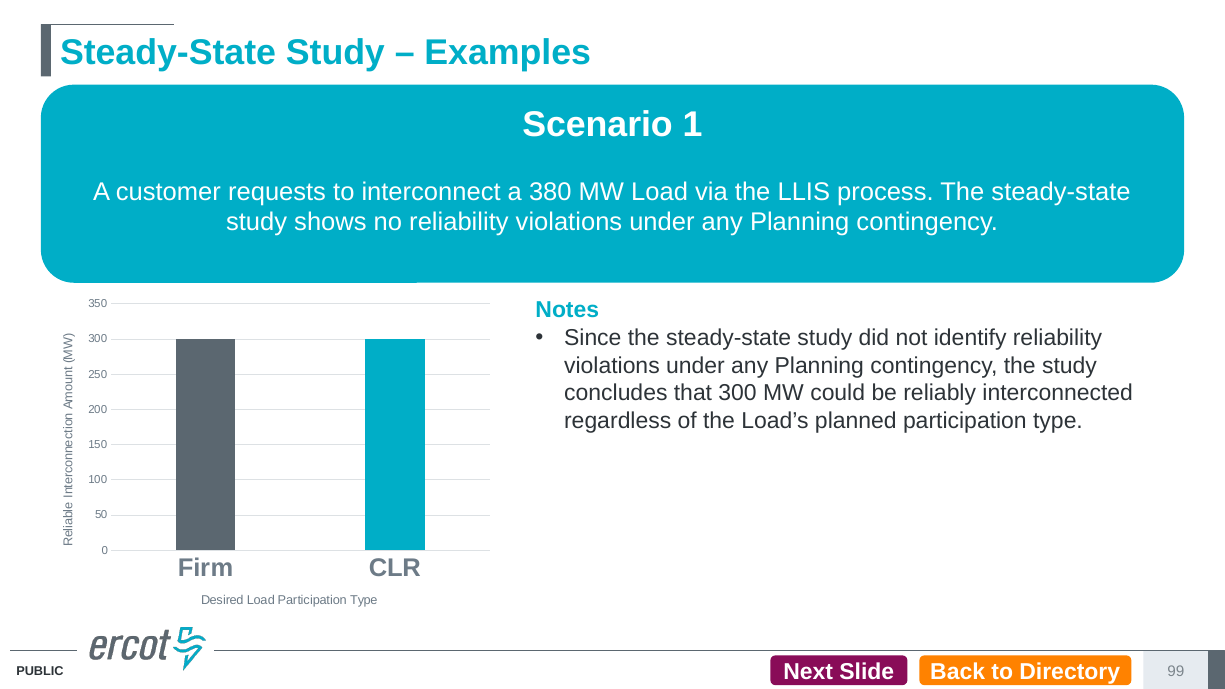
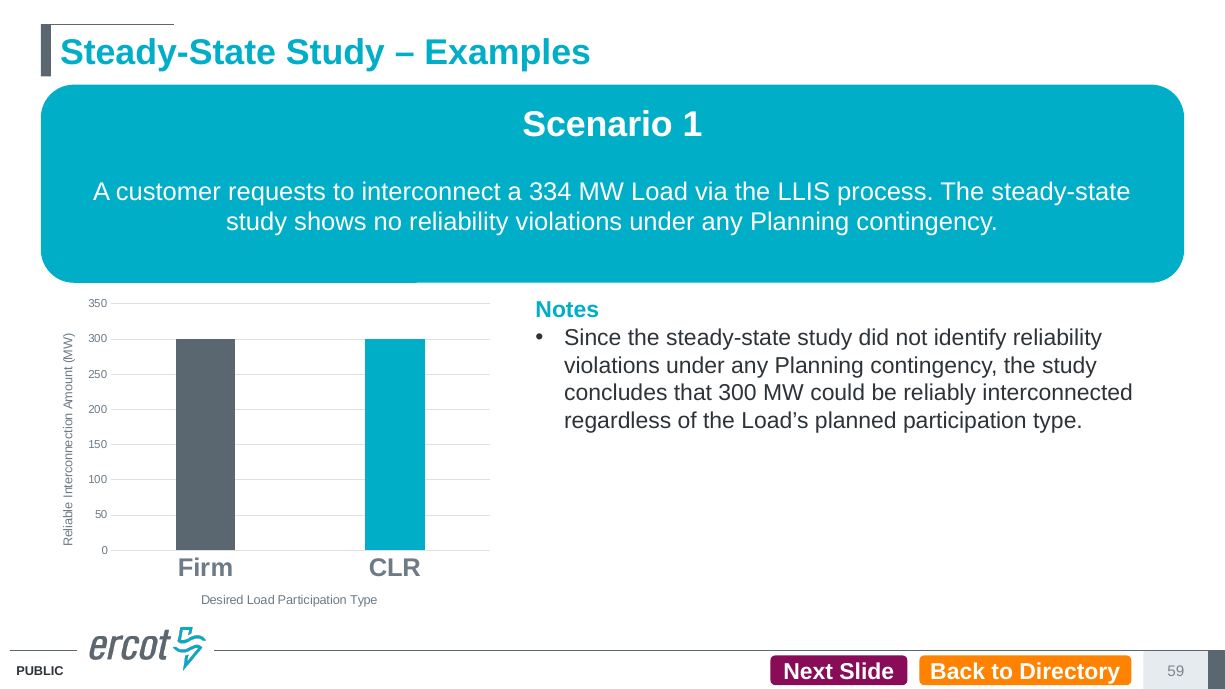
380: 380 -> 334
99: 99 -> 59
